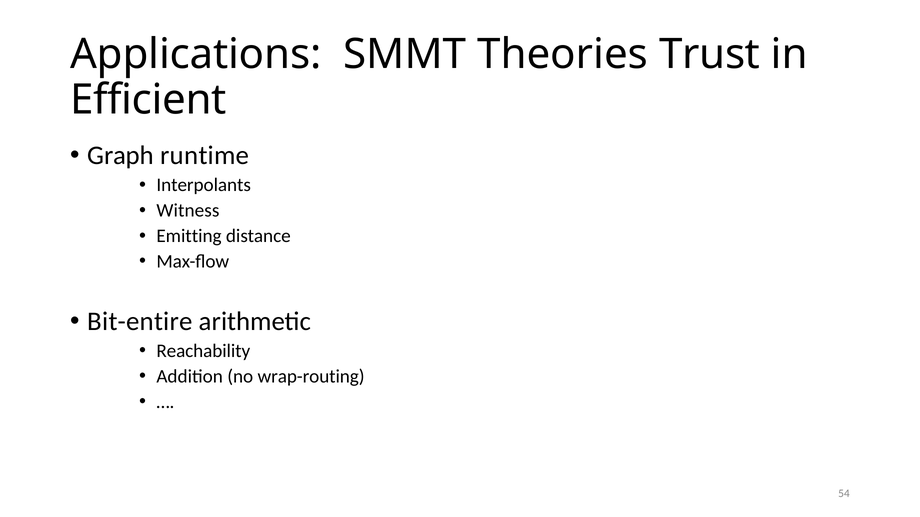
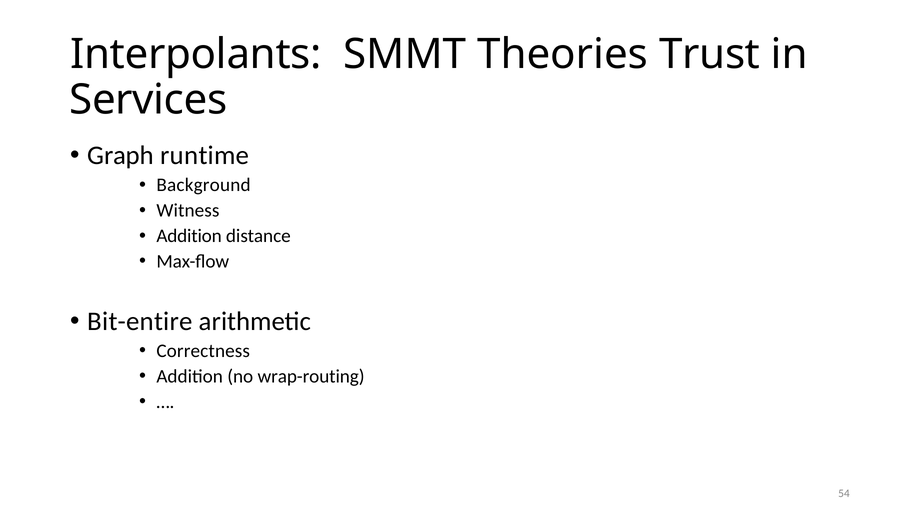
Applications: Applications -> Interpolants
Efficient: Efficient -> Services
Interpolants: Interpolants -> Background
Emitting at (189, 236): Emitting -> Addition
Reachability: Reachability -> Correctness
